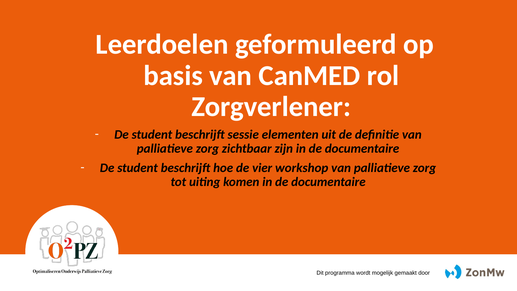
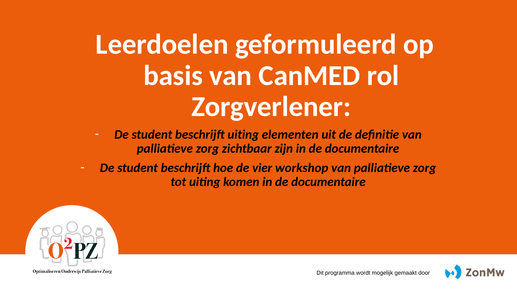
beschrijft sessie: sessie -> uiting
